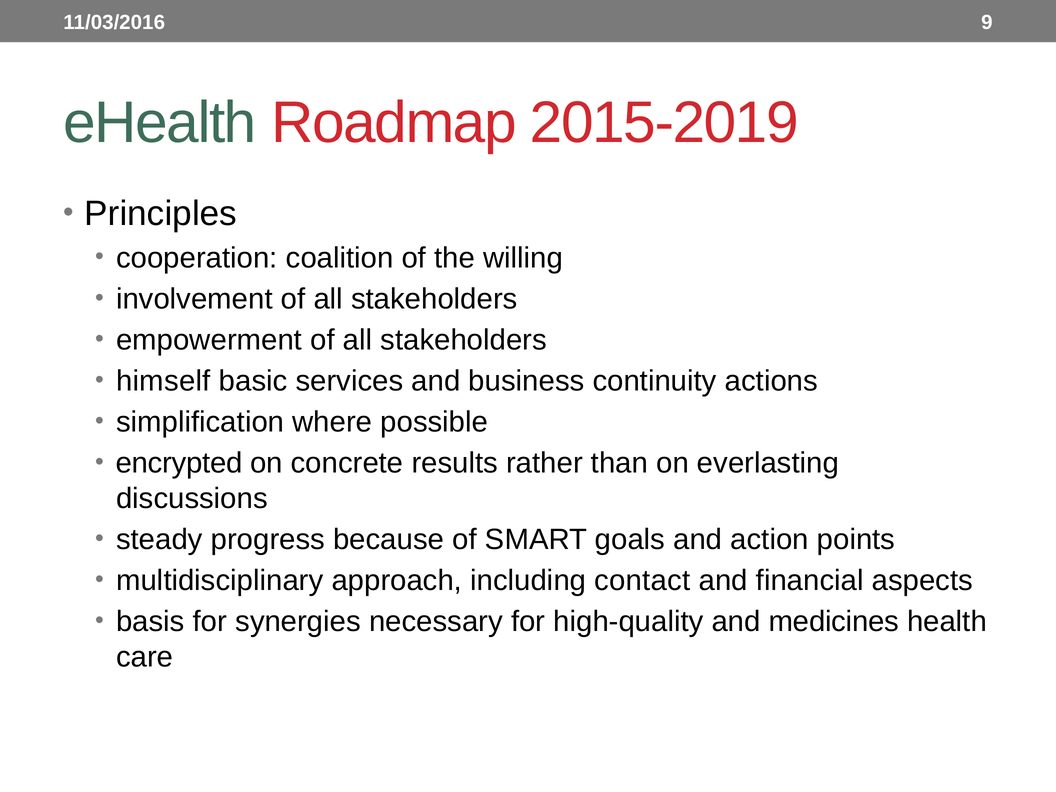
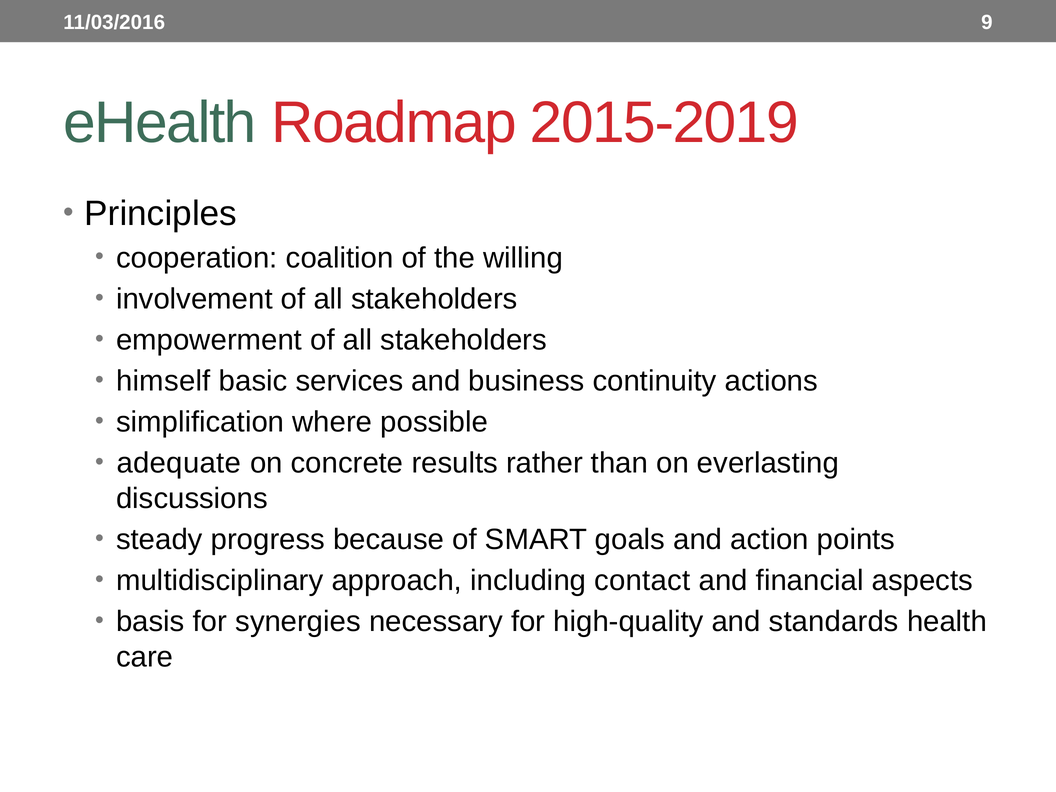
encrypted: encrypted -> adequate
medicines: medicines -> standards
